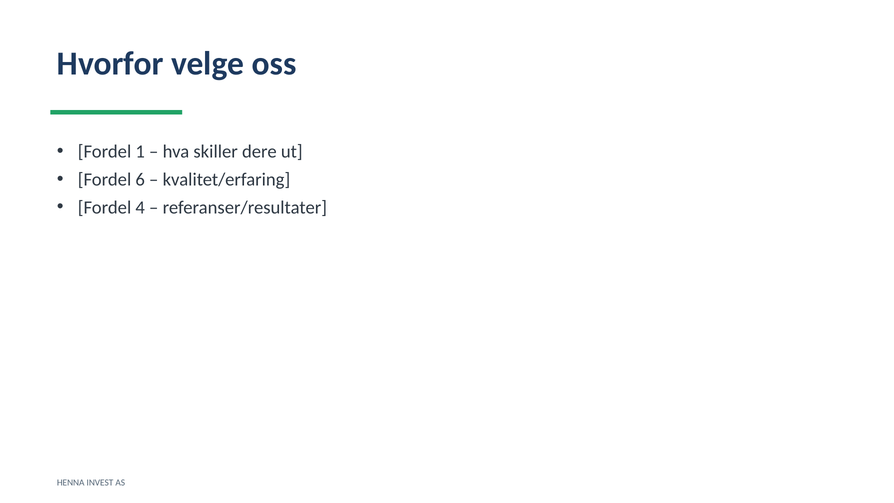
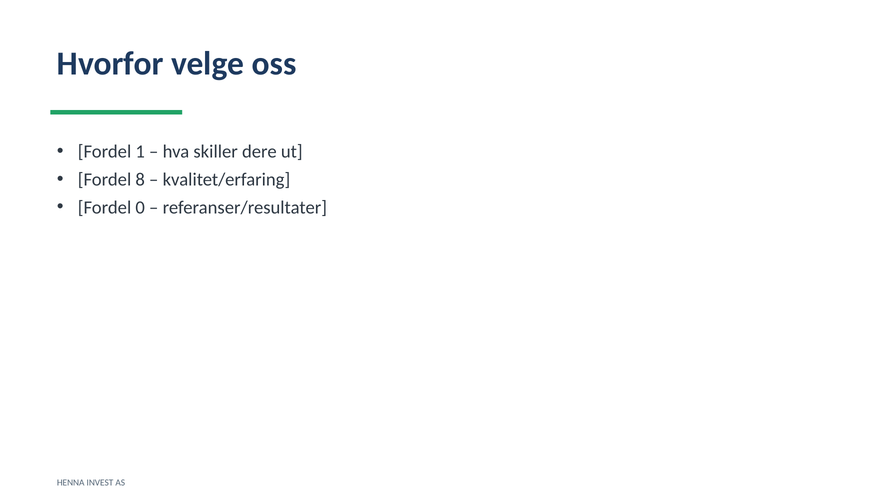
6: 6 -> 8
4: 4 -> 0
